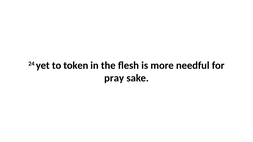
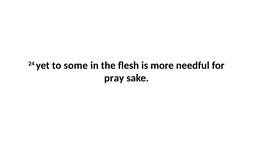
token: token -> some
